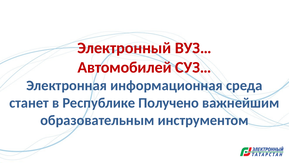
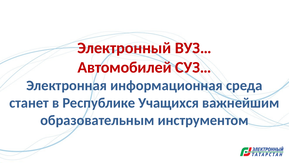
Получено: Получено -> Учащихся
